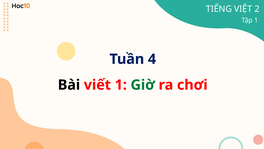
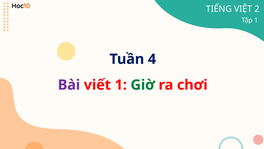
Bài colour: black -> purple
